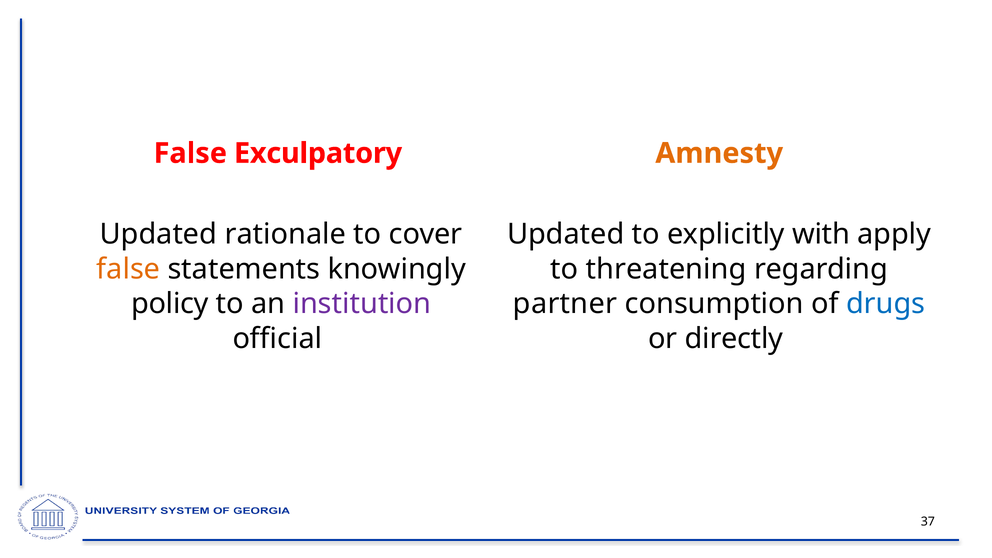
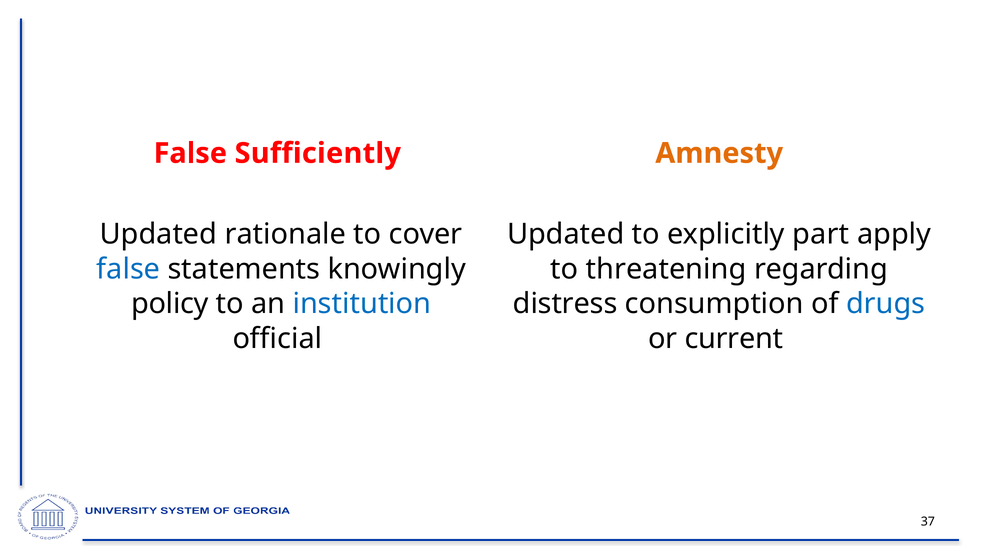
Exculpatory: Exculpatory -> Sufficiently
with: with -> part
false at (128, 269) colour: orange -> blue
institution colour: purple -> blue
partner: partner -> distress
directly: directly -> current
